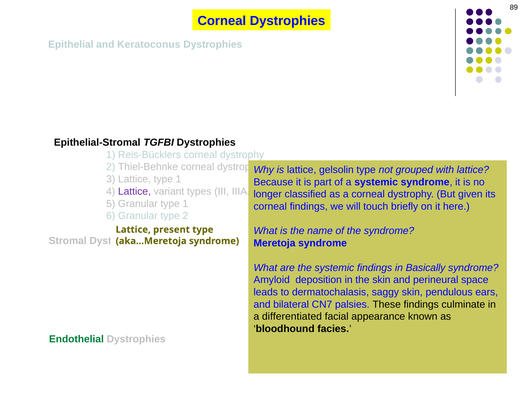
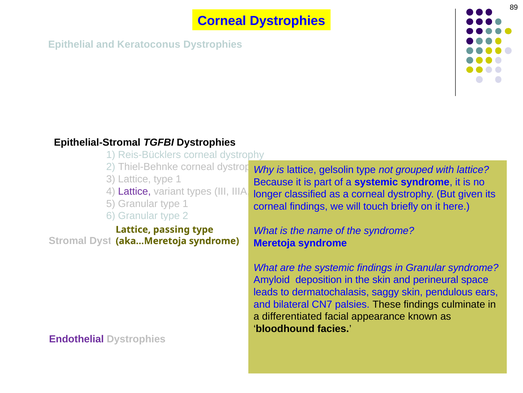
present: present -> passing
in Basically: Basically -> Granular
Endothelial colour: green -> purple
